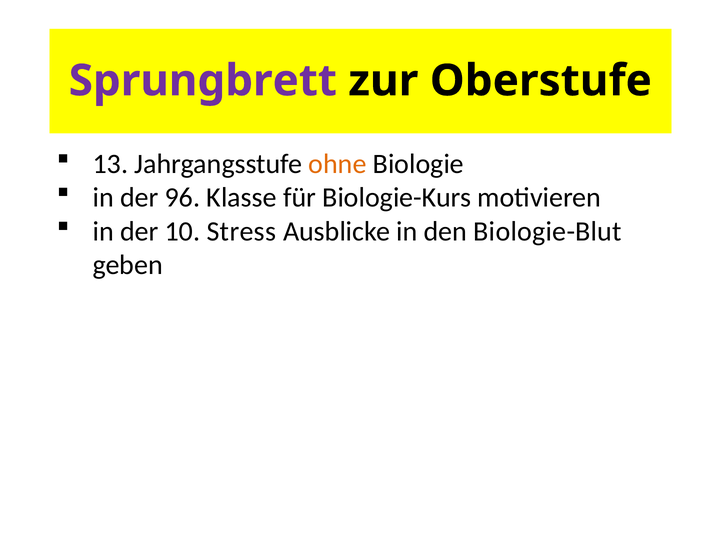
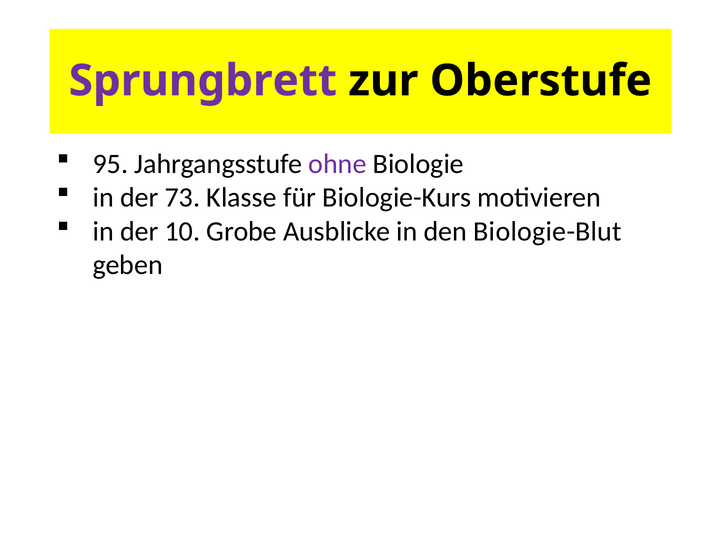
13: 13 -> 95
ohne colour: orange -> purple
96: 96 -> 73
Stress: Stress -> Grobe
